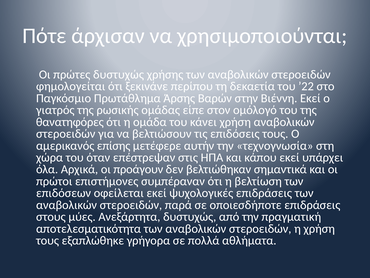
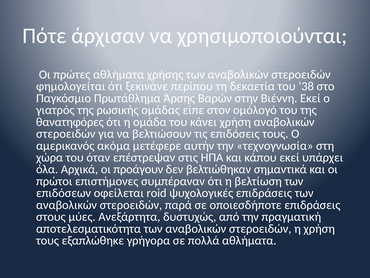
πρώτες δυστυχώς: δυστυχώς -> αθλήματα
’22: ’22 -> ’38
επίσης: επίσης -> ακόμα
οφείλεται εκεί: εκεί -> roid
